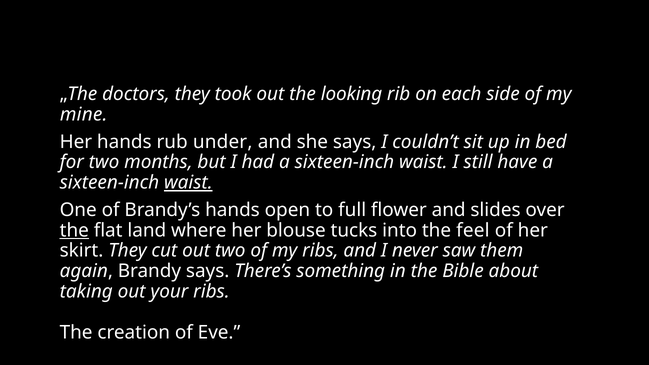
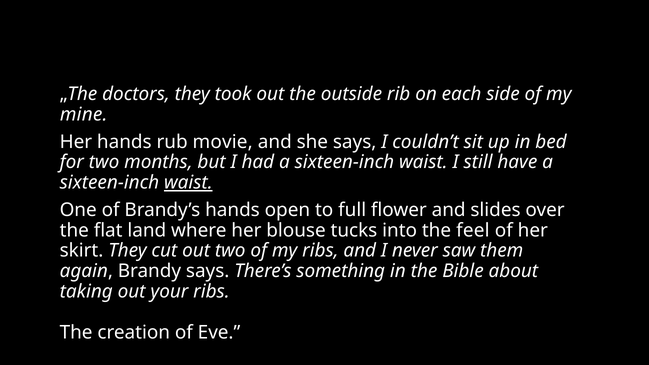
looking: looking -> outside
under: under -> movie
the at (74, 230) underline: present -> none
